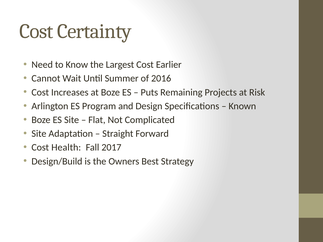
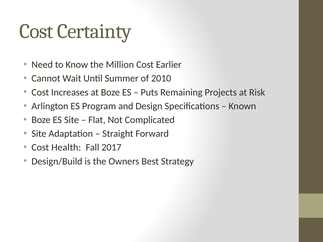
Largest: Largest -> Million
2016: 2016 -> 2010
